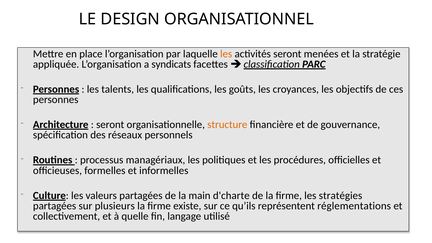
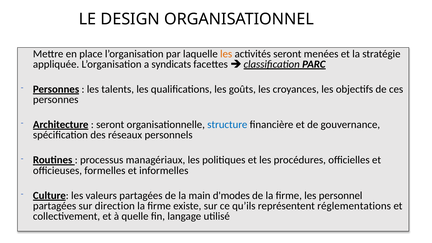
structure colour: orange -> blue
d'charte: d'charte -> d'modes
stratégies: stratégies -> personnel
plusieurs: plusieurs -> direction
